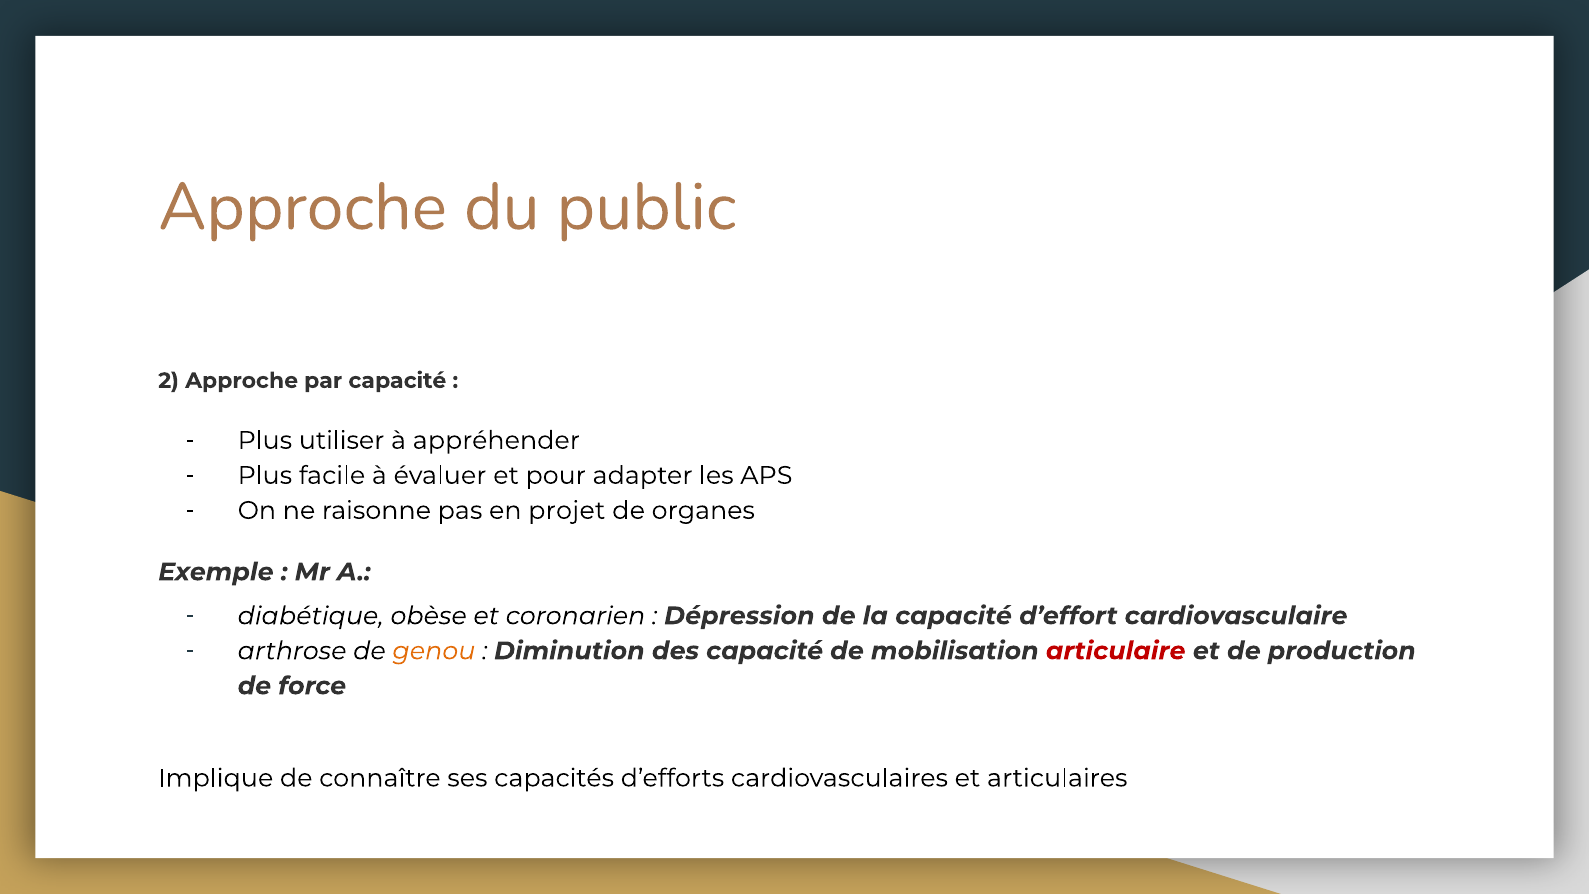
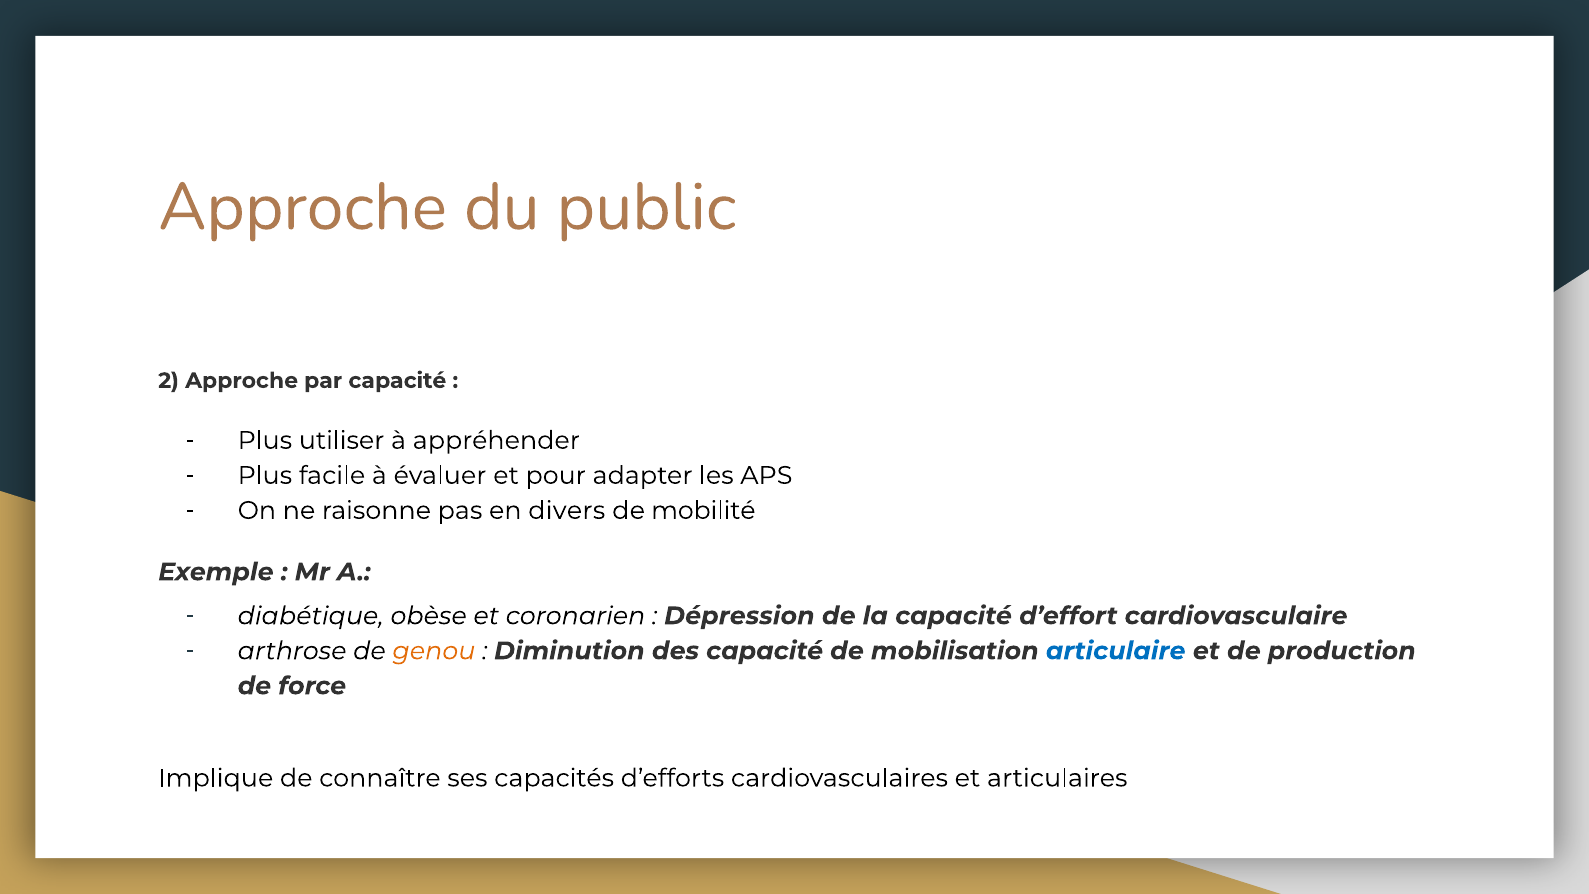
projet: projet -> divers
organes: organes -> mobilité
articulaire colour: red -> blue
